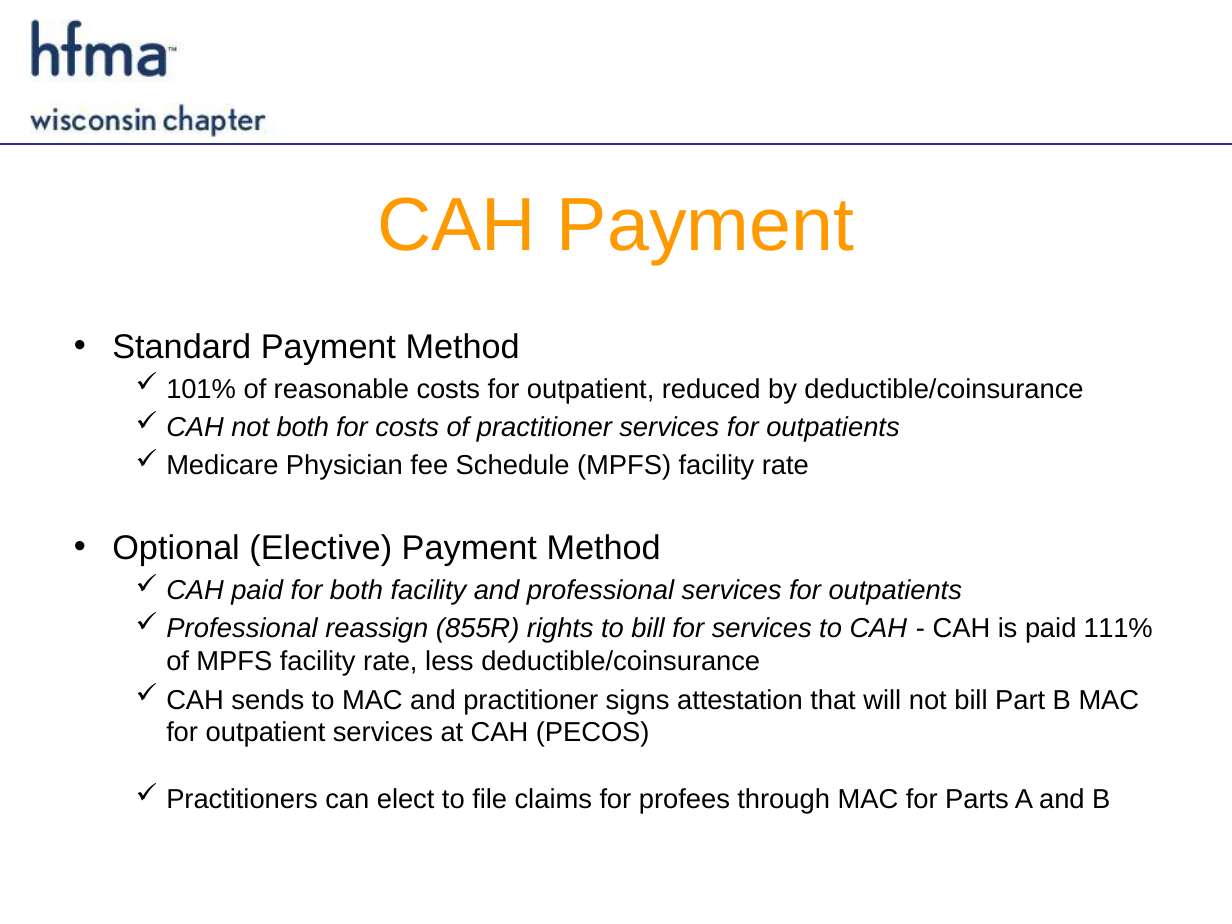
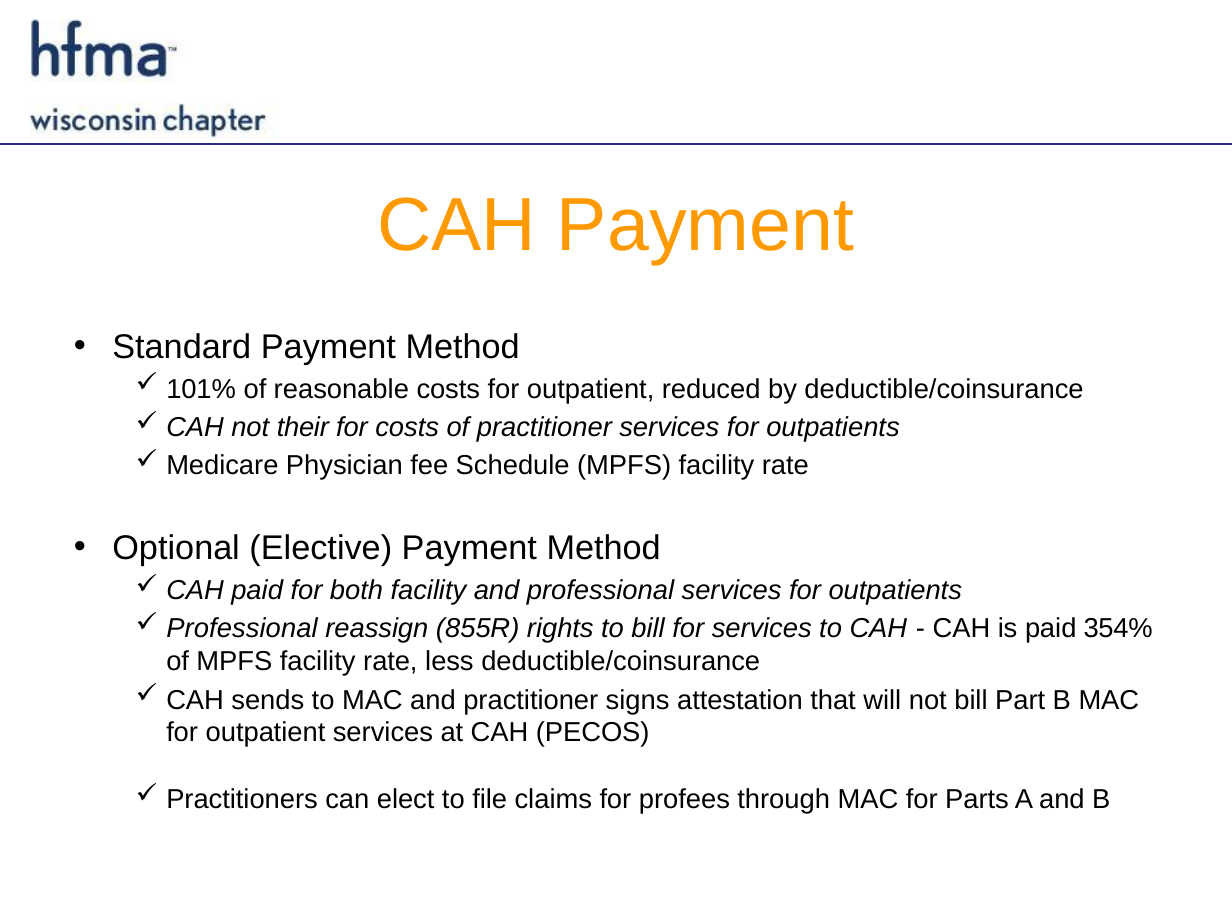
not both: both -> their
111%: 111% -> 354%
